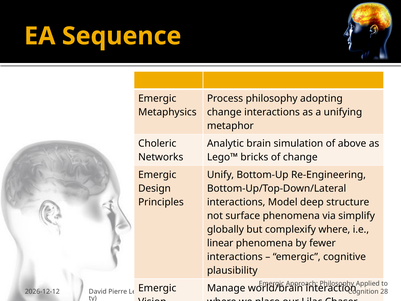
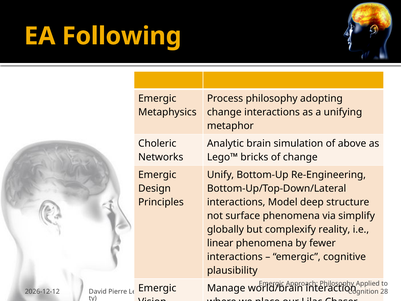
Sequence: Sequence -> Following
complexify where: where -> reality
